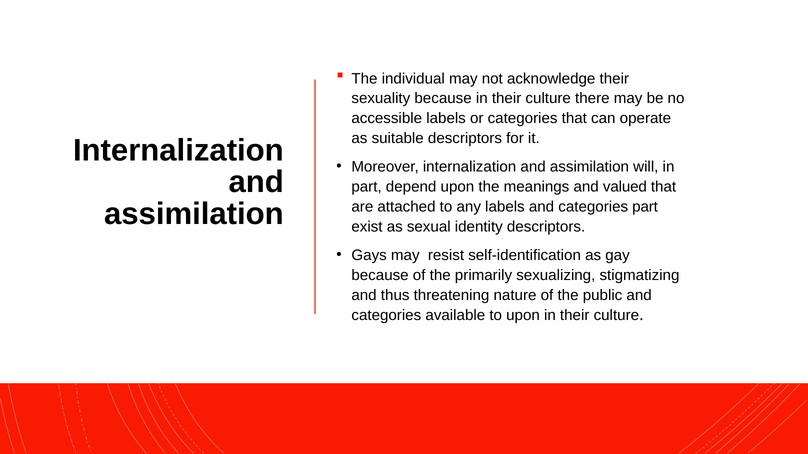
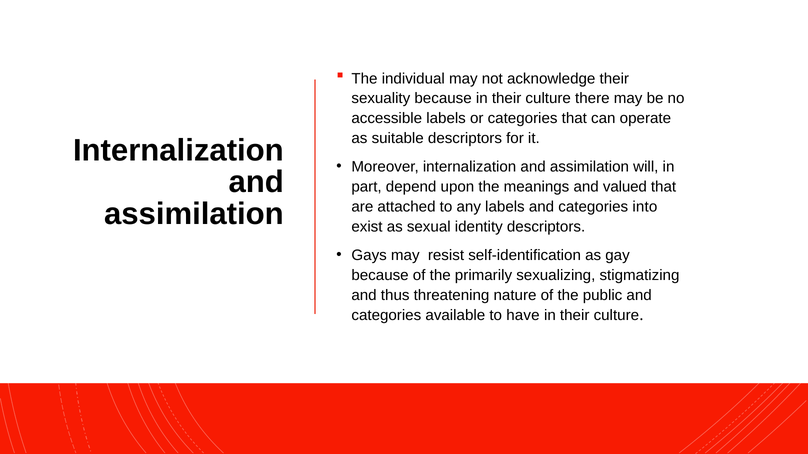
categories part: part -> into
to upon: upon -> have
